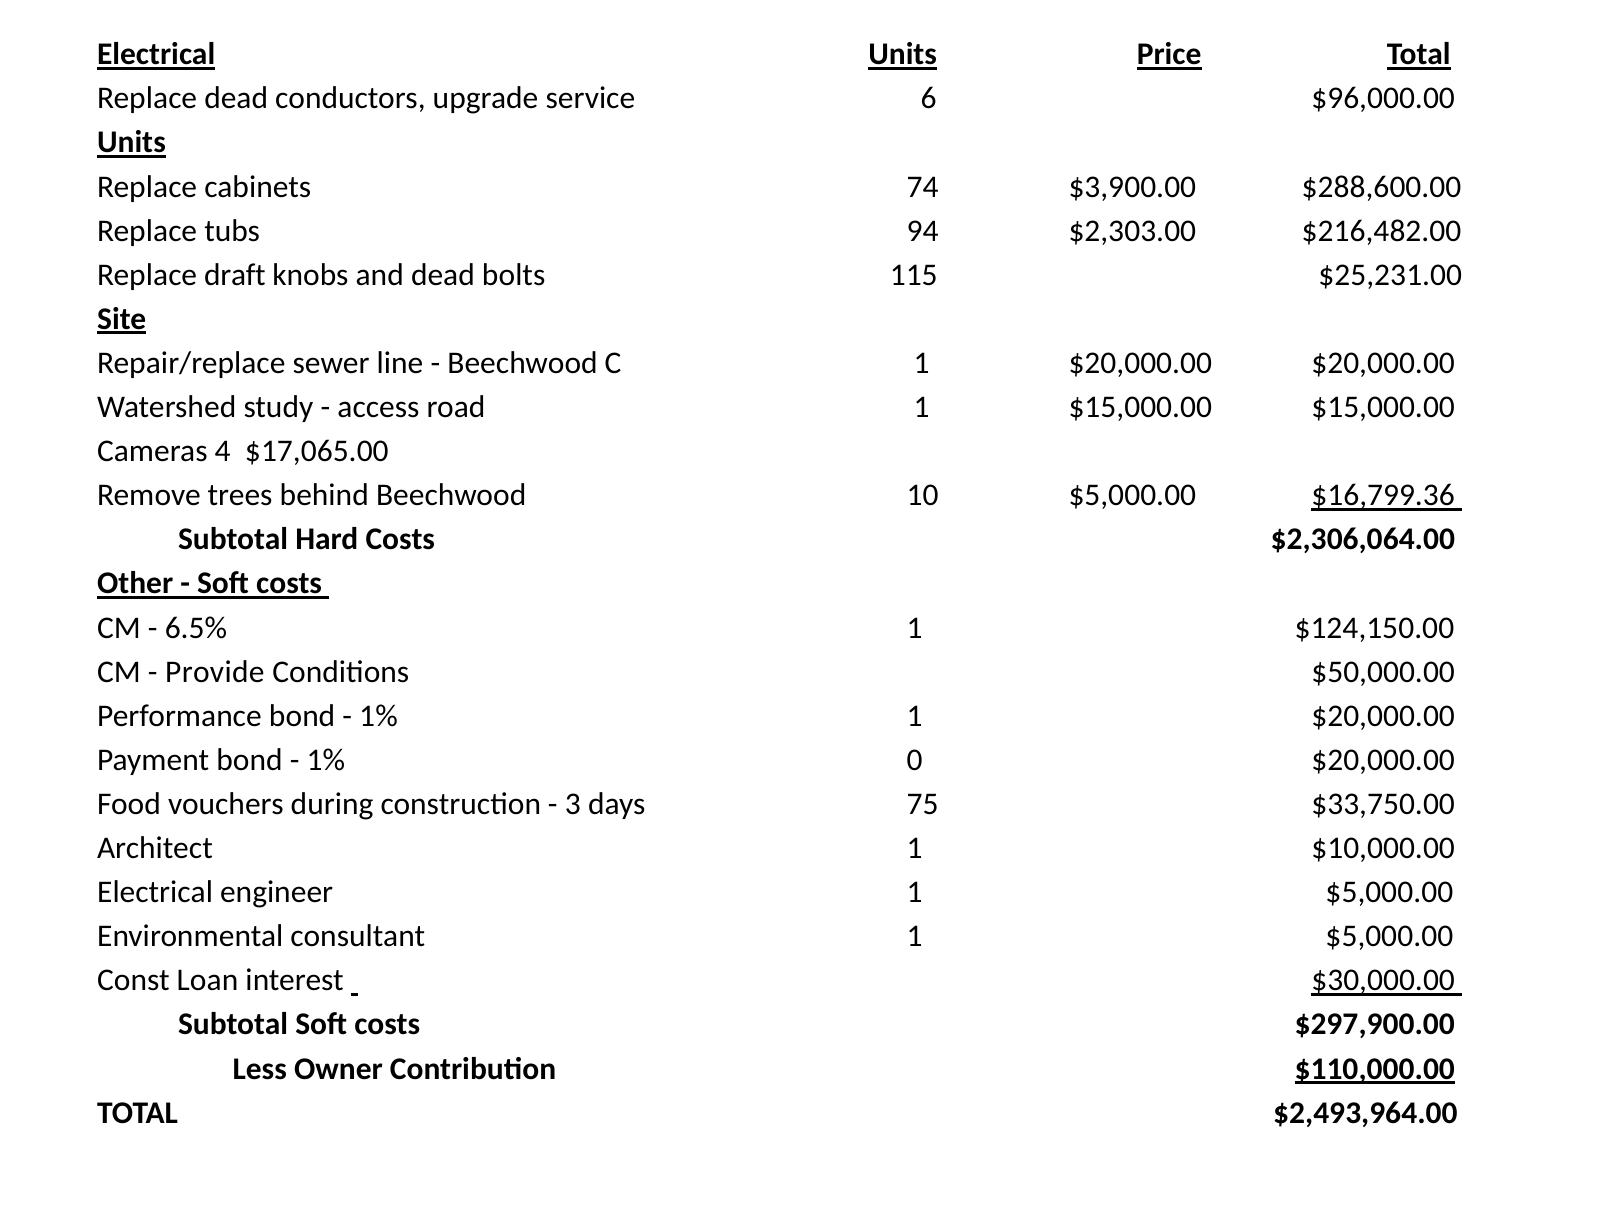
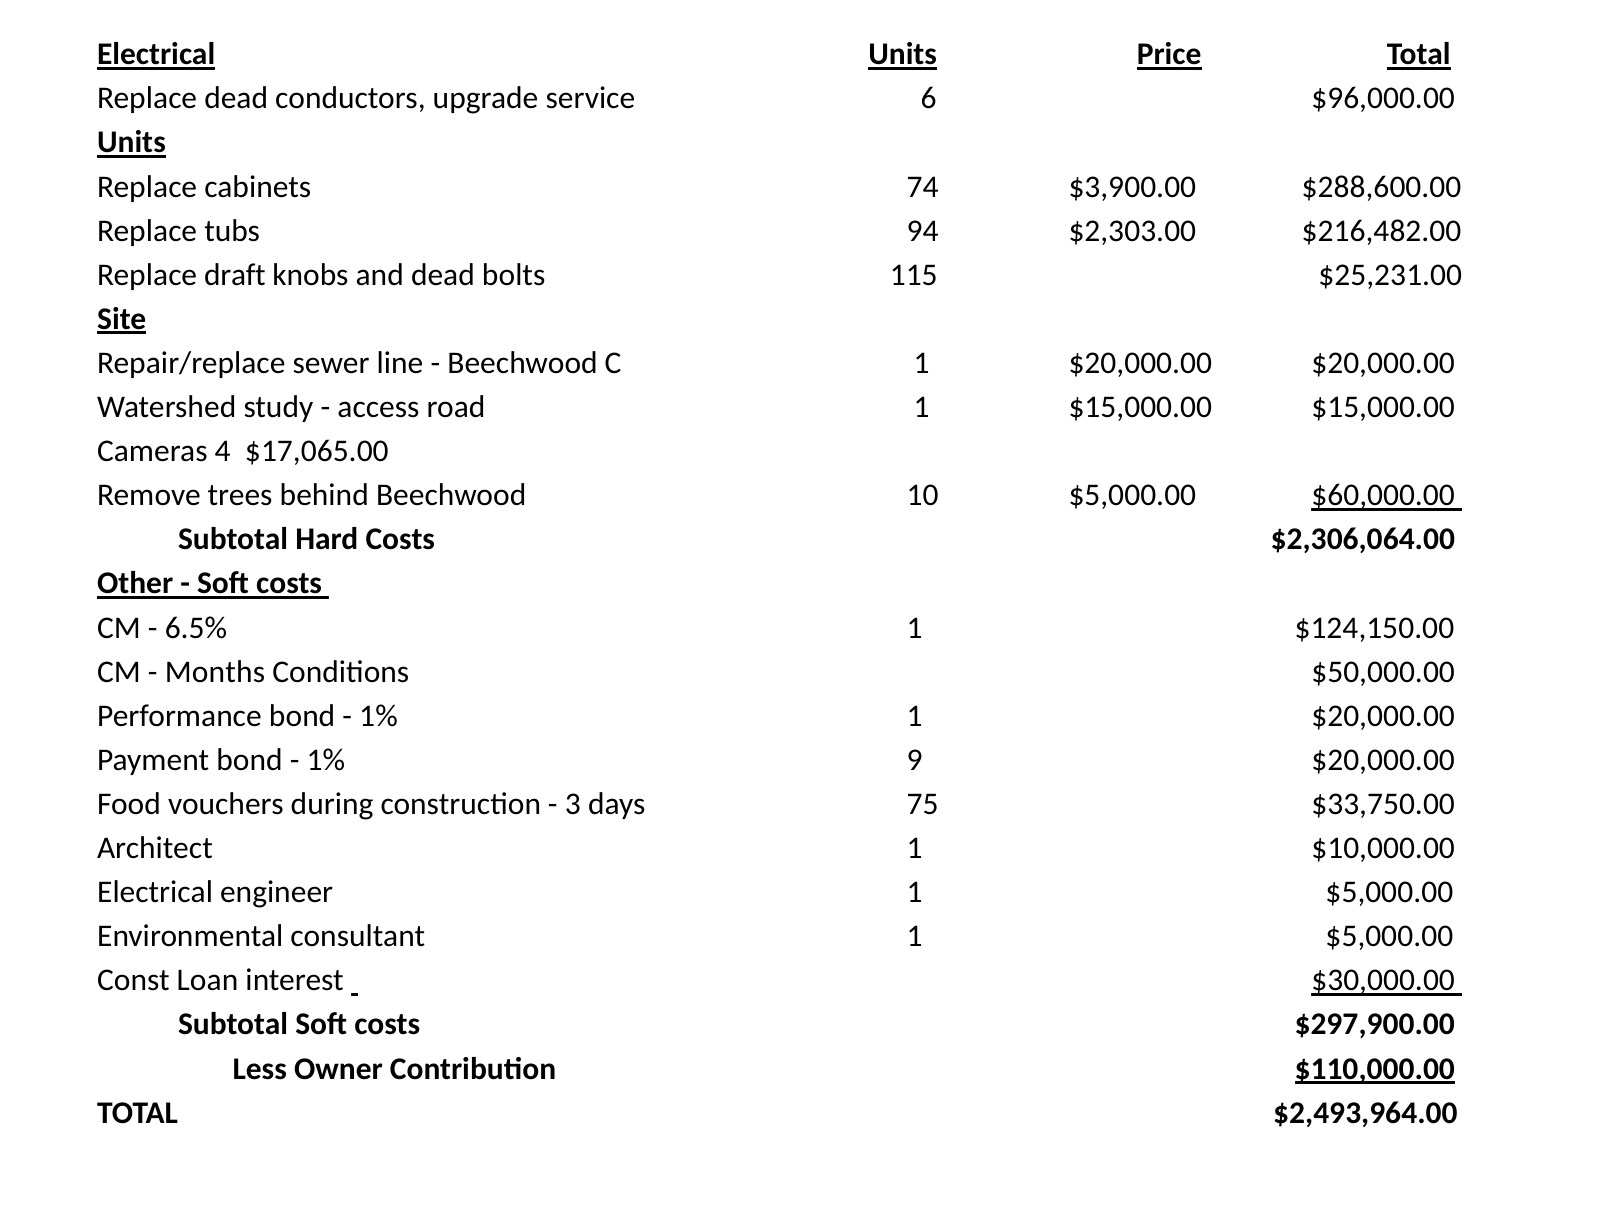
$16,799.36: $16,799.36 -> $60,000.00
Provide: Provide -> Months
0: 0 -> 9
